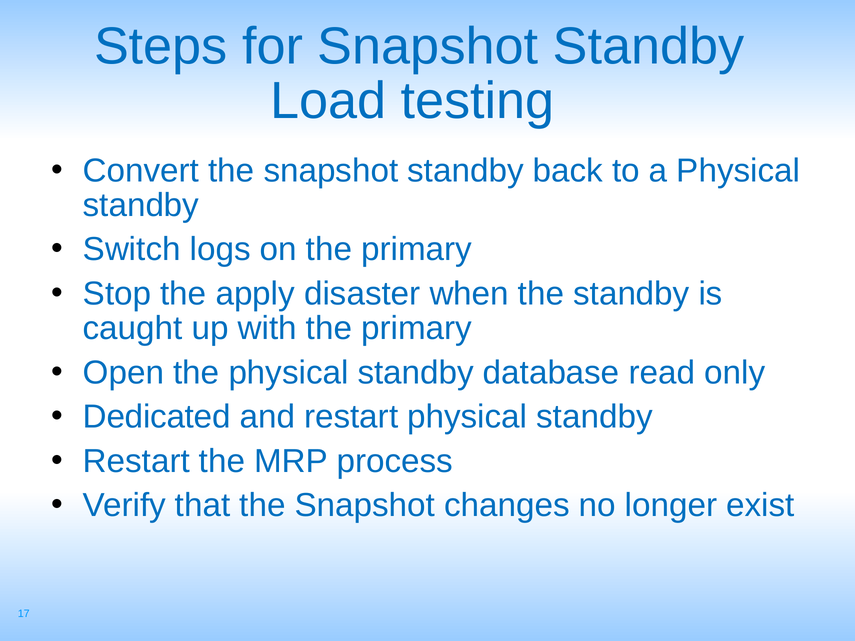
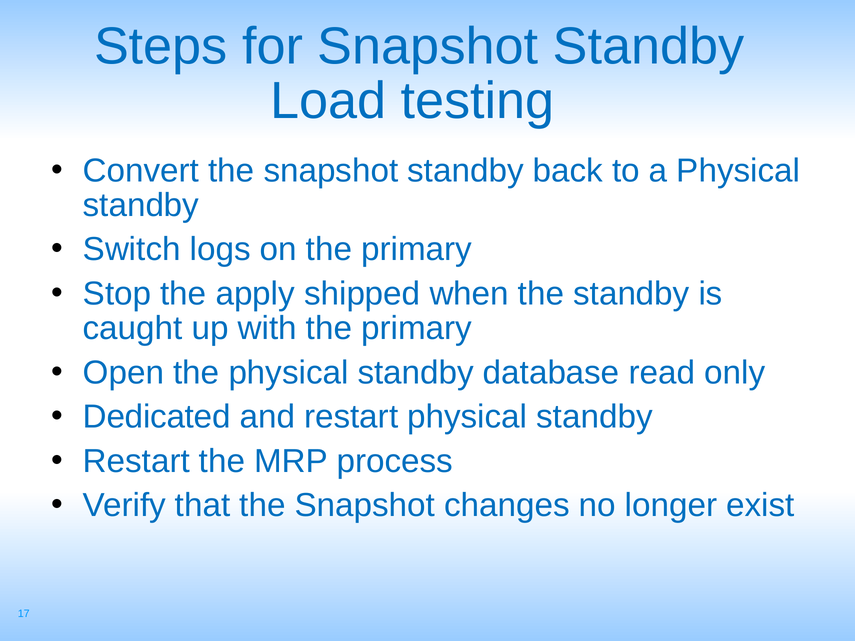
disaster: disaster -> shipped
